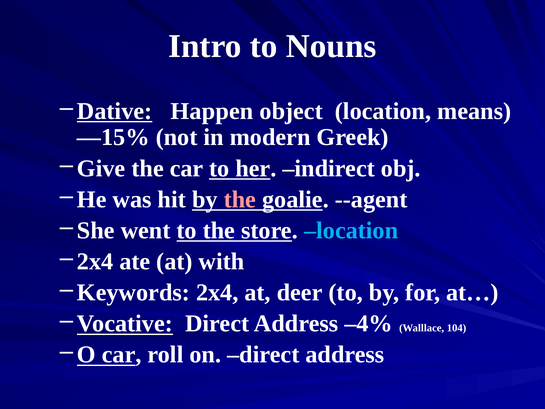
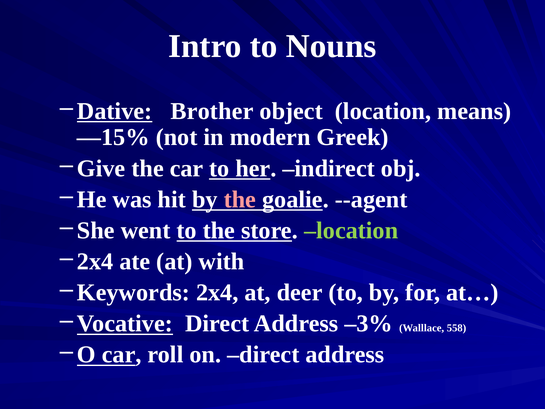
Happen: Happen -> Brother
location at (351, 230) colour: light blue -> light green
–4%: –4% -> –3%
104: 104 -> 558
